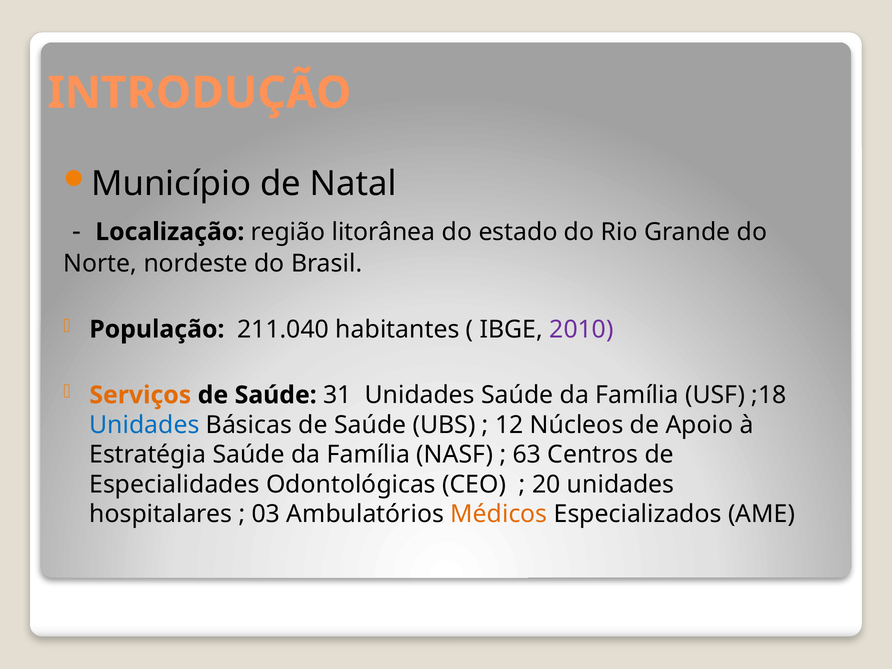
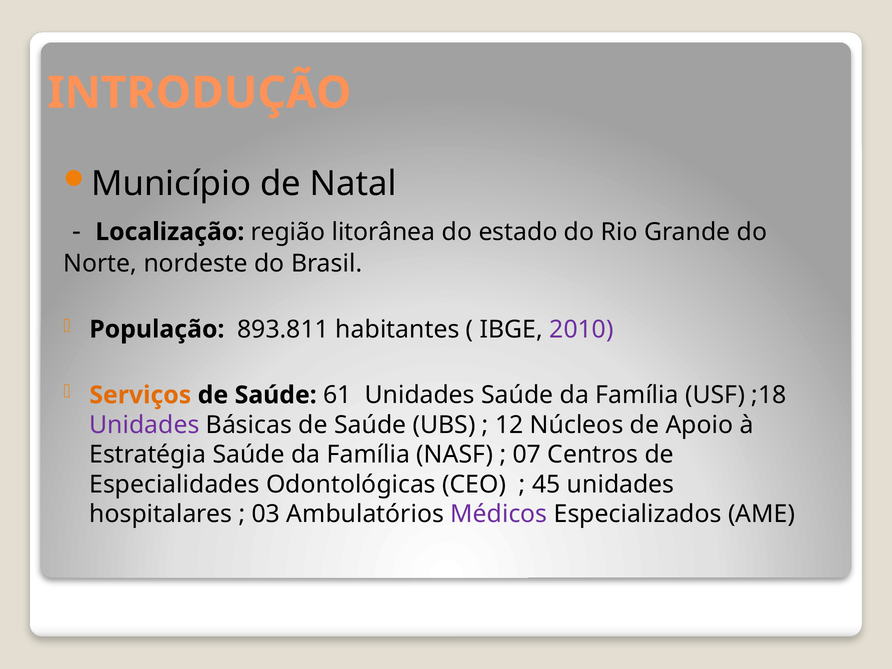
211.040: 211.040 -> 893.811
31: 31 -> 61
Unidades at (144, 425) colour: blue -> purple
63: 63 -> 07
20: 20 -> 45
Médicos colour: orange -> purple
